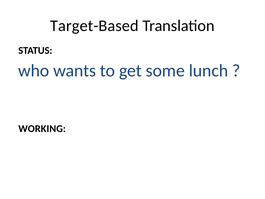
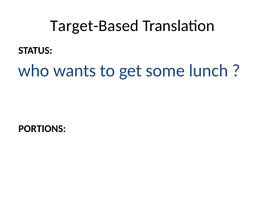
WORKING: WORKING -> PORTIONS
